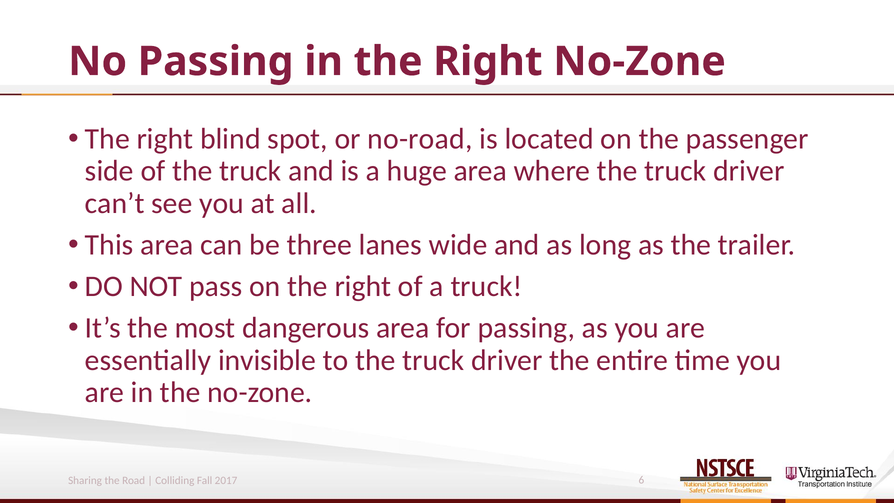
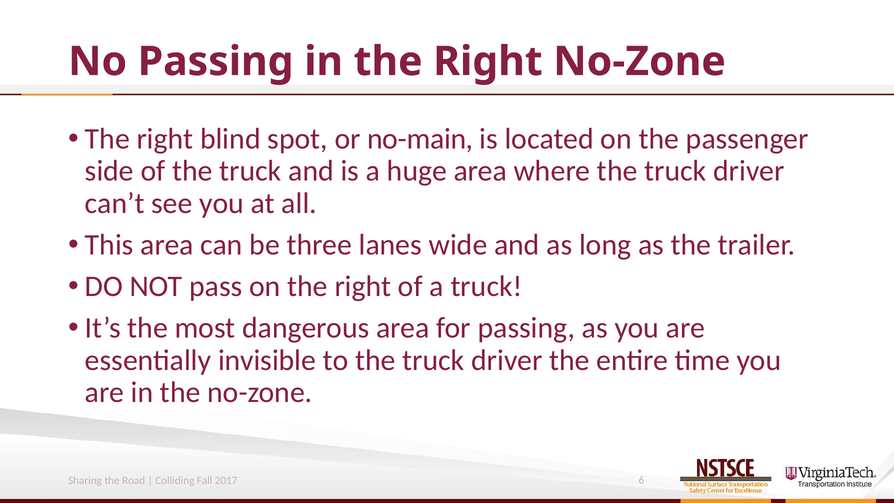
no-road: no-road -> no-main
